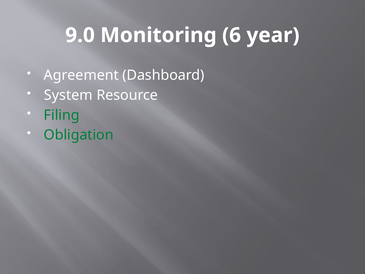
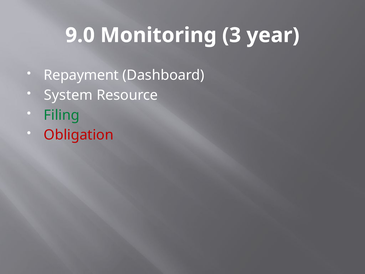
6: 6 -> 3
Agreement: Agreement -> Repayment
Obligation colour: green -> red
